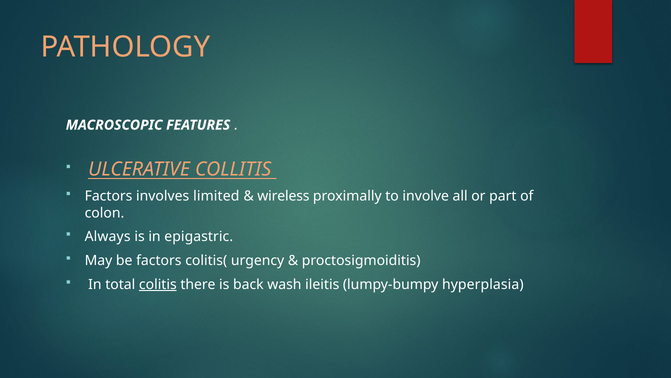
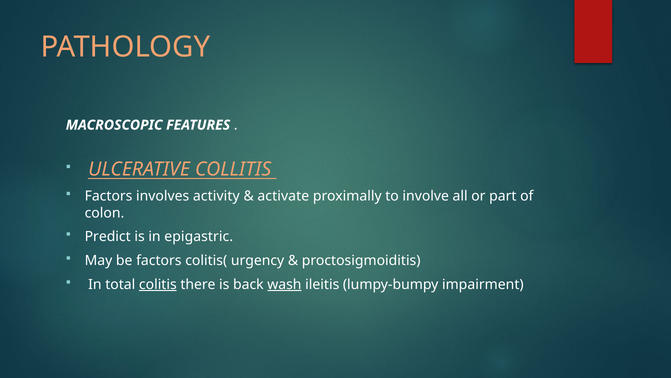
limited: limited -> activity
wireless: wireless -> activate
Always: Always -> Predict
wash underline: none -> present
hyperplasia: hyperplasia -> impairment
